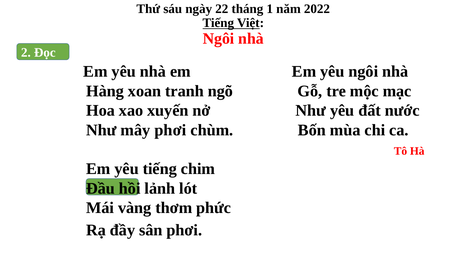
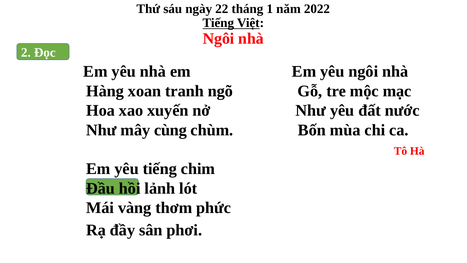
mây phơi: phơi -> cùng
